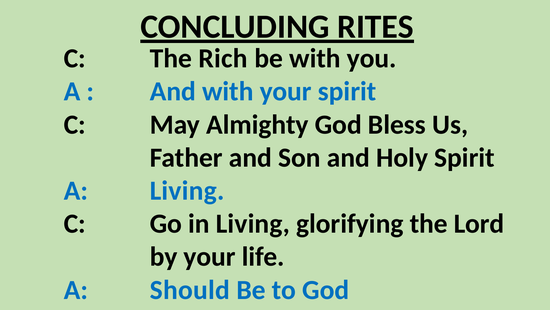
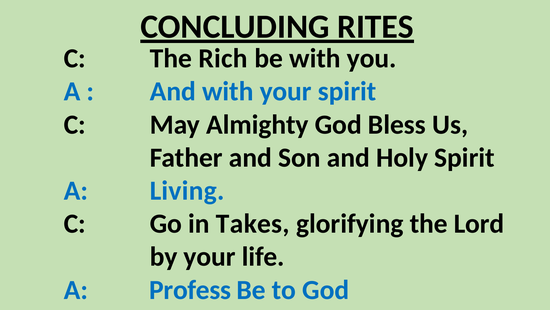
in Living: Living -> Takes
Should: Should -> Profess
